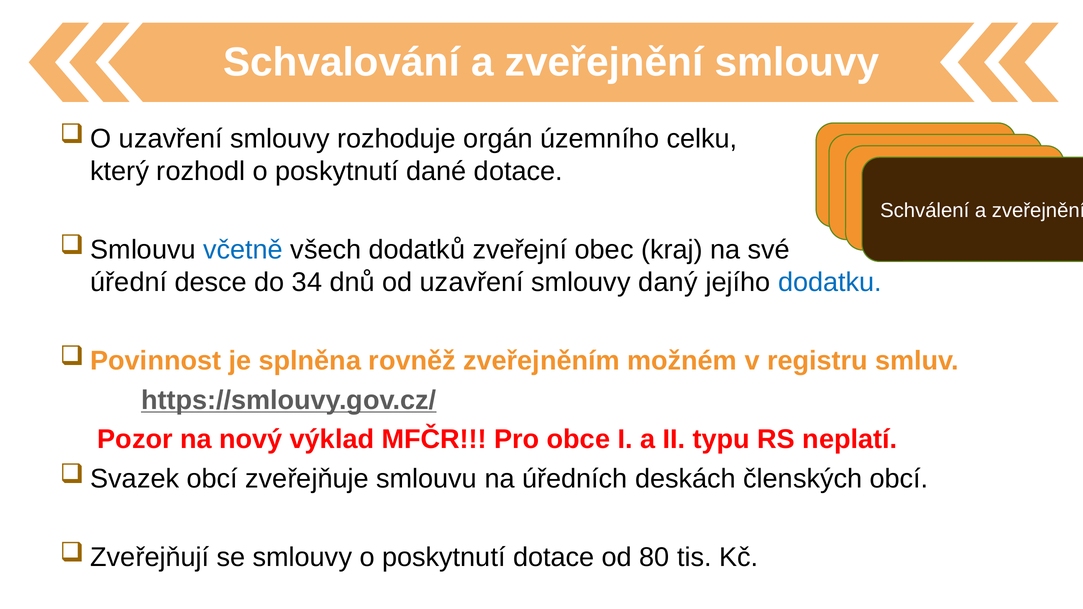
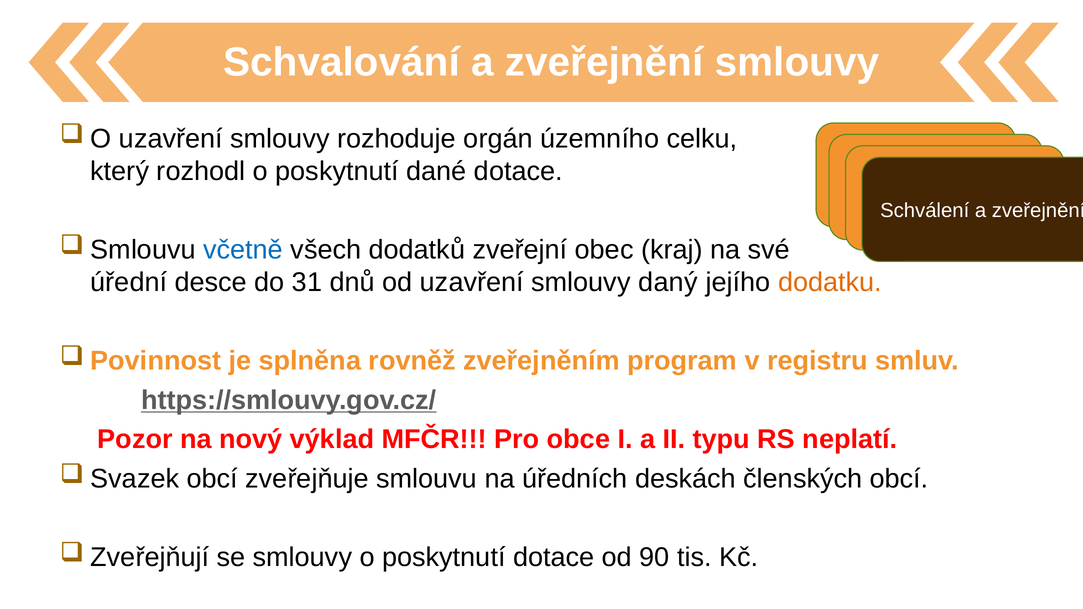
34: 34 -> 31
dodatku colour: blue -> orange
možném: možném -> program
80: 80 -> 90
